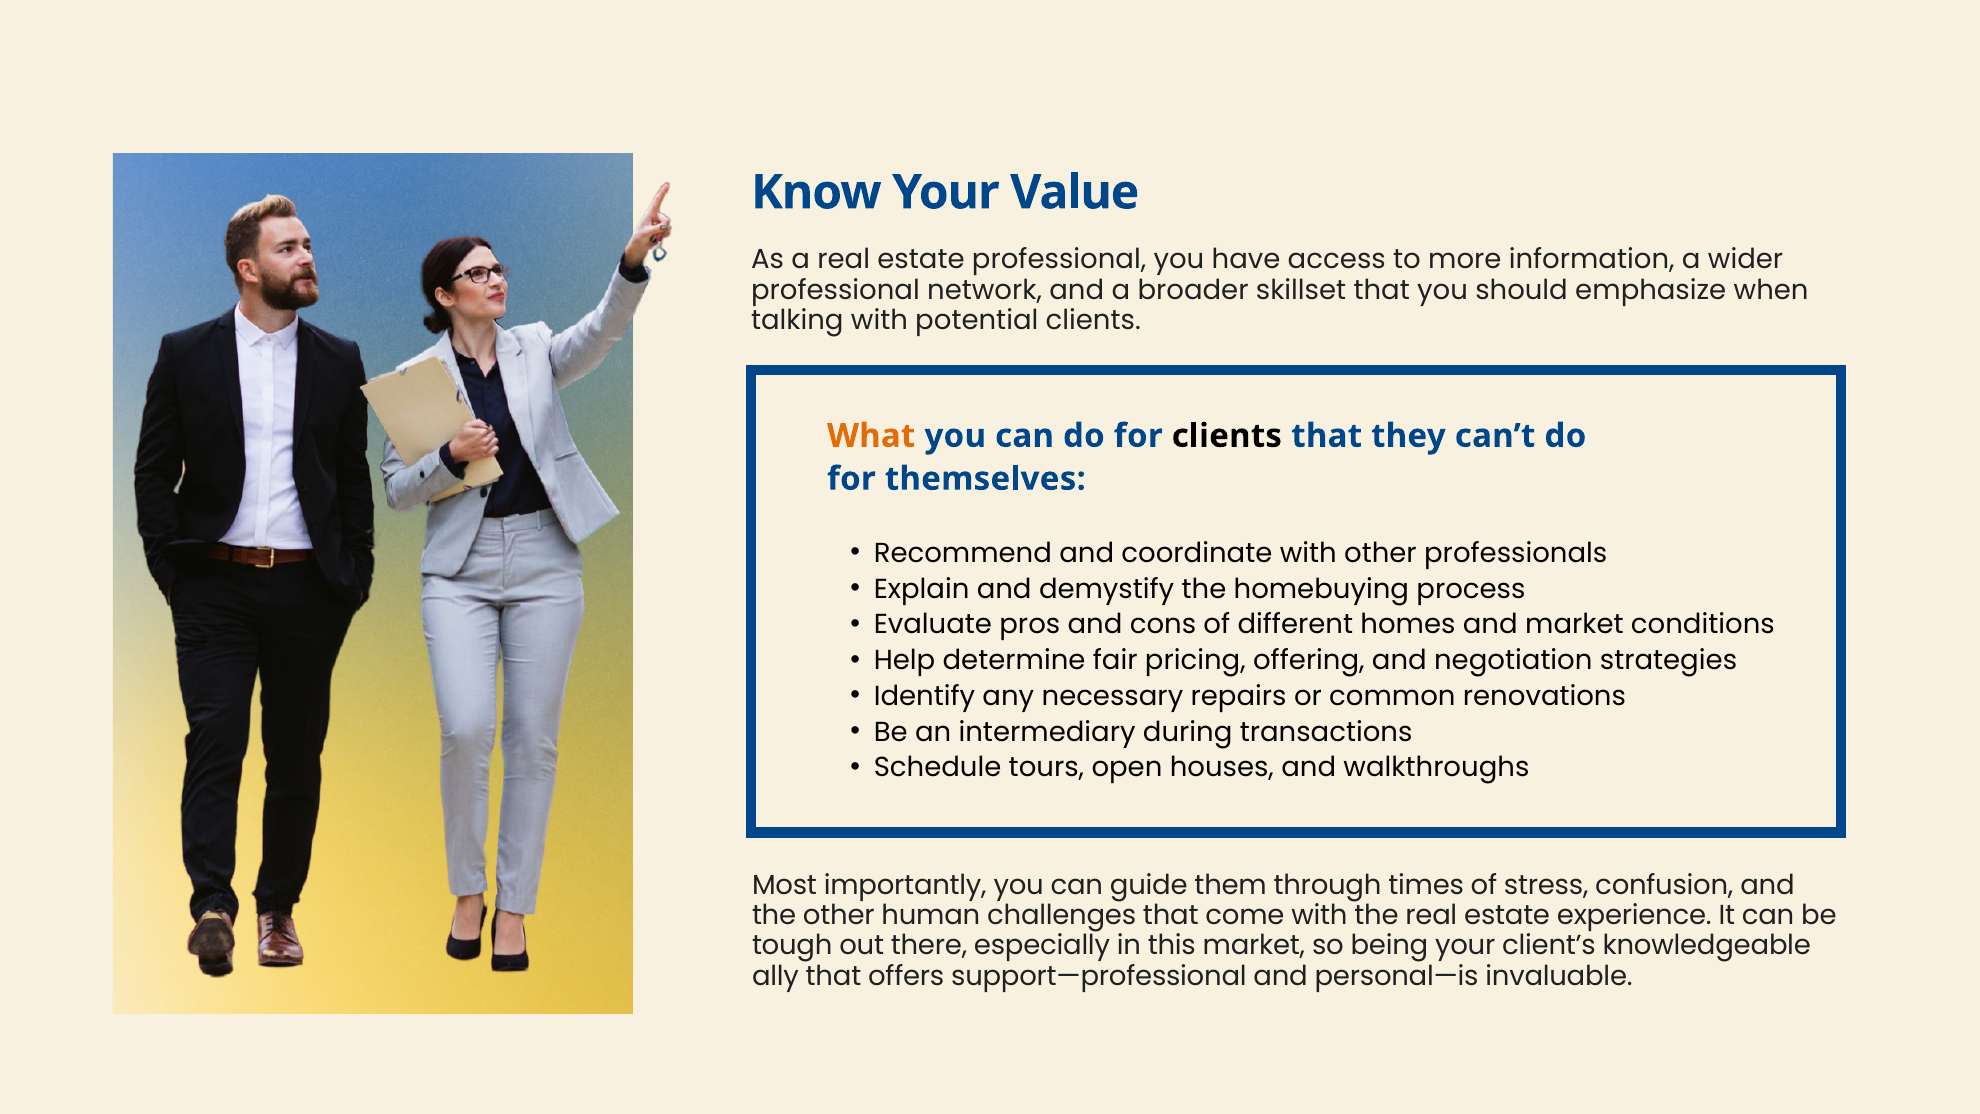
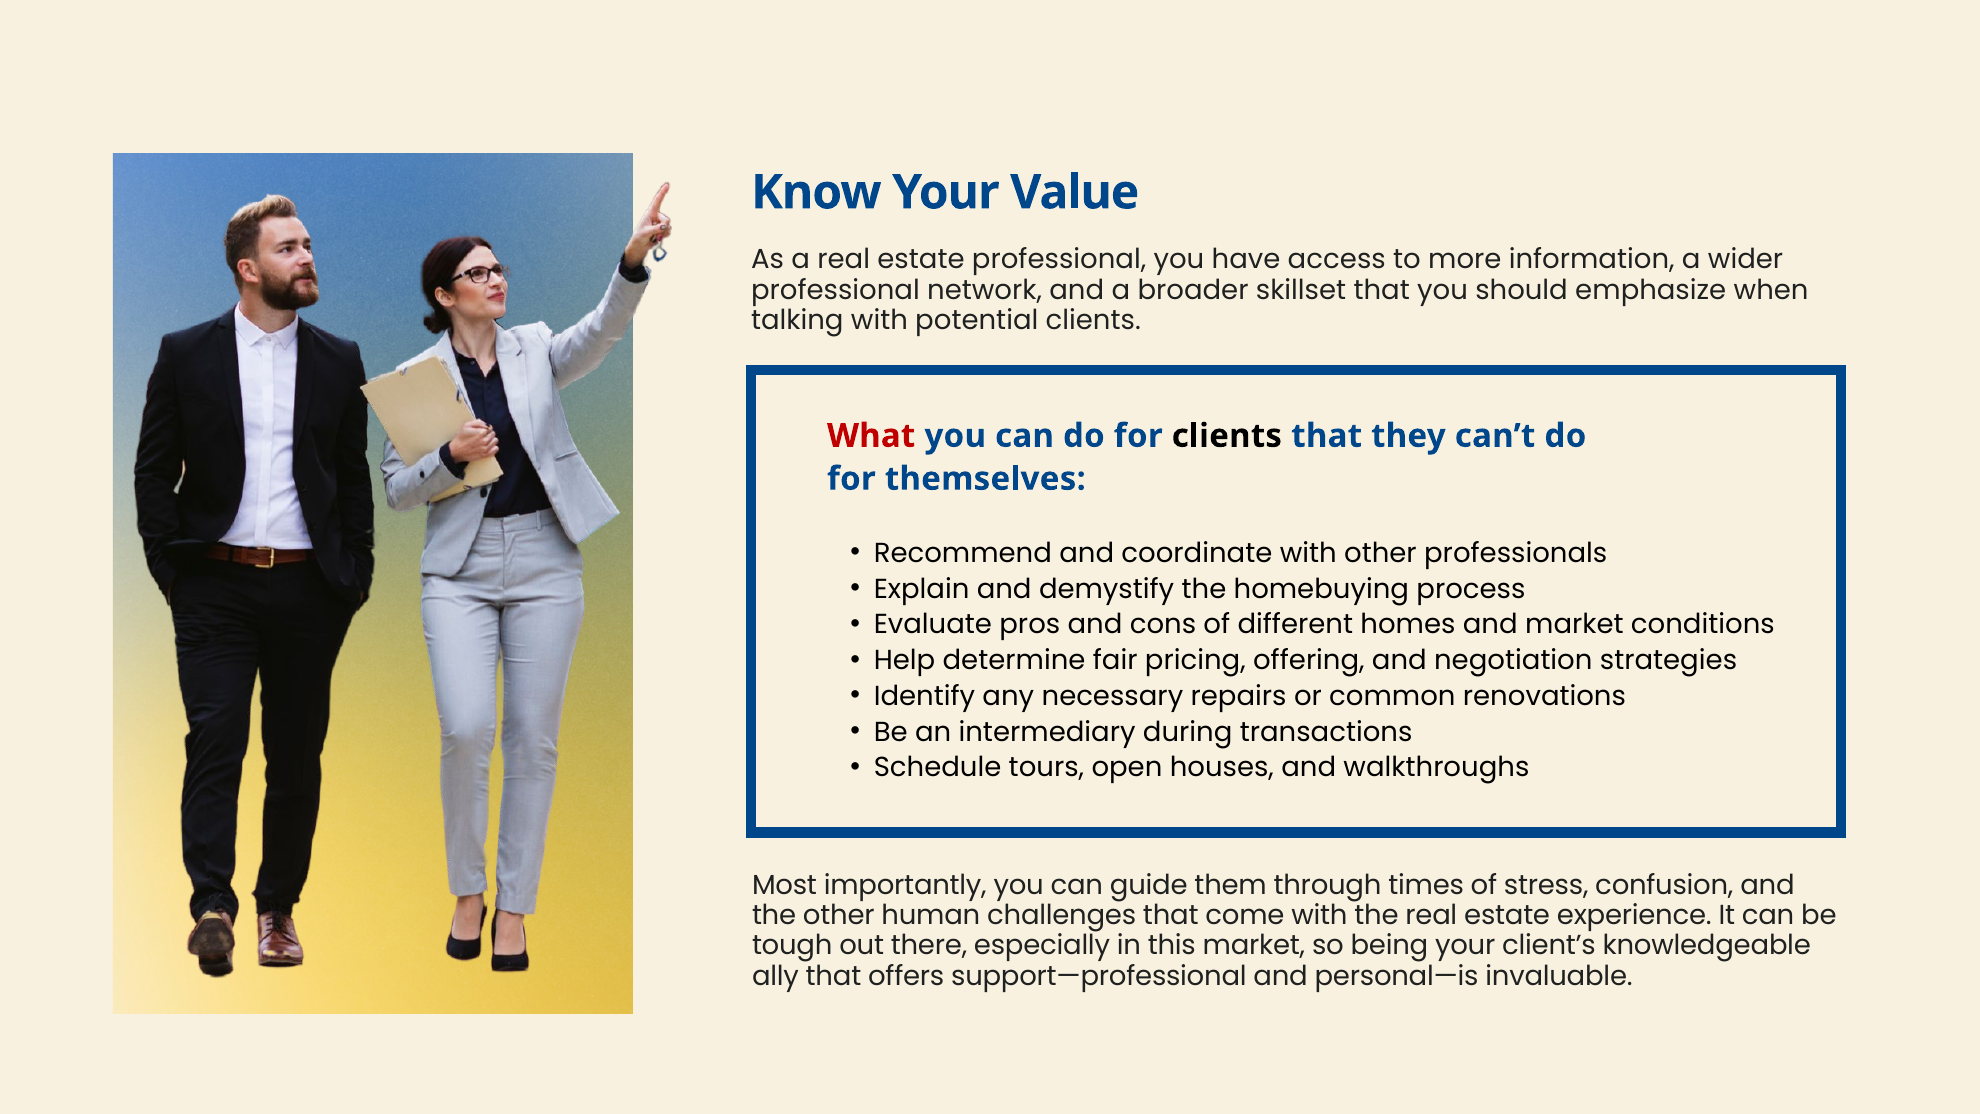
What colour: orange -> red
